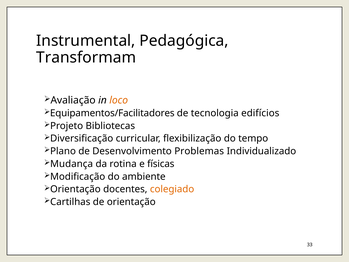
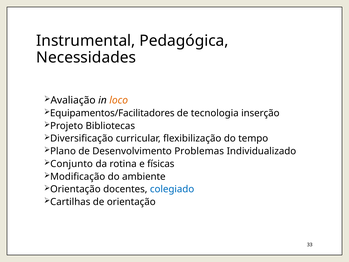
Transformam: Transformam -> Necessidades
edifícios: edifícios -> inserção
Mudança: Mudança -> Conjunto
colegiado colour: orange -> blue
